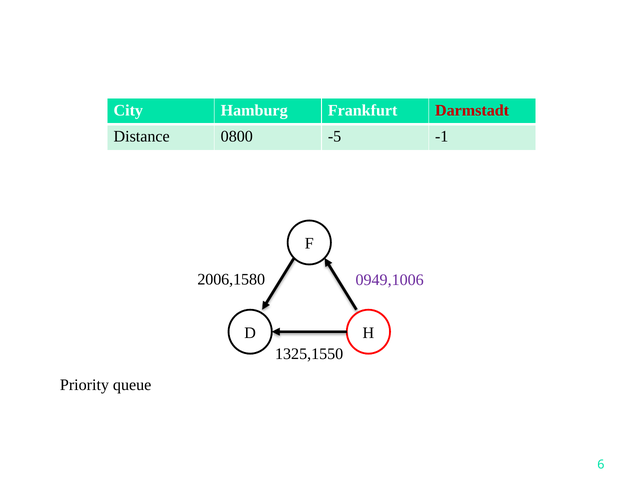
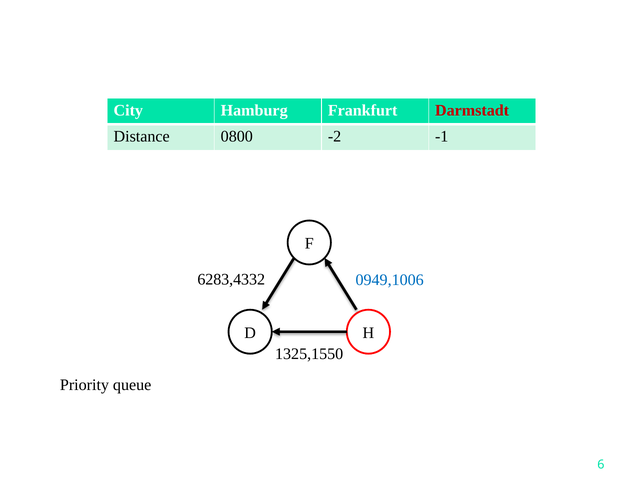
-5: -5 -> -2
2006,1580: 2006,1580 -> 6283,4332
0949,1006 colour: purple -> blue
